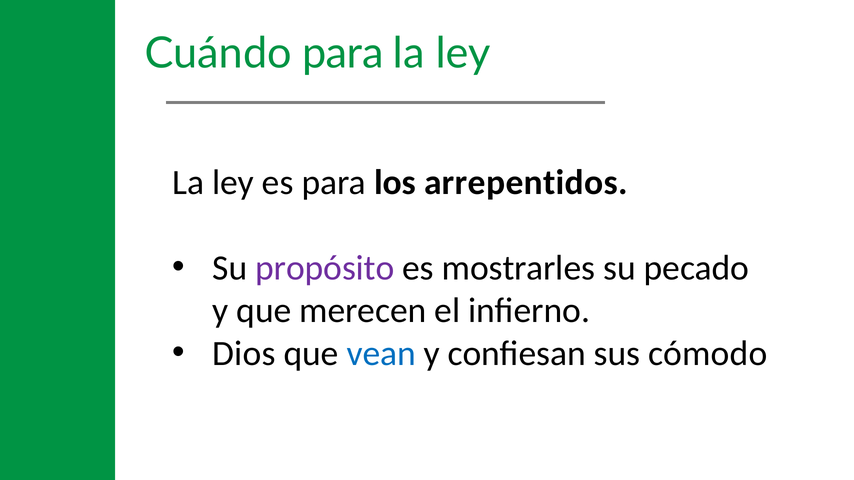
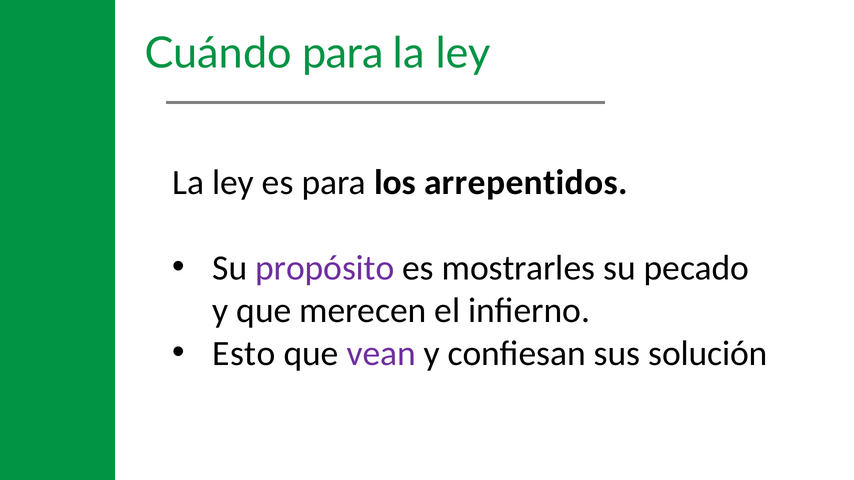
Dios: Dios -> Esto
vean colour: blue -> purple
cómodo: cómodo -> solución
